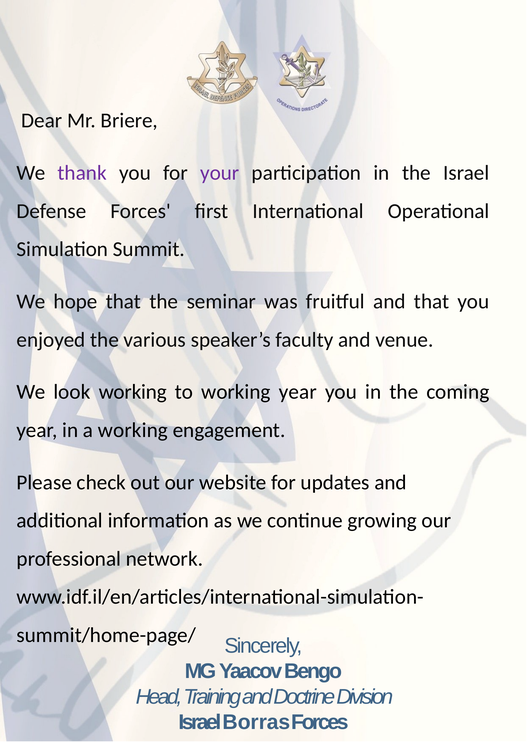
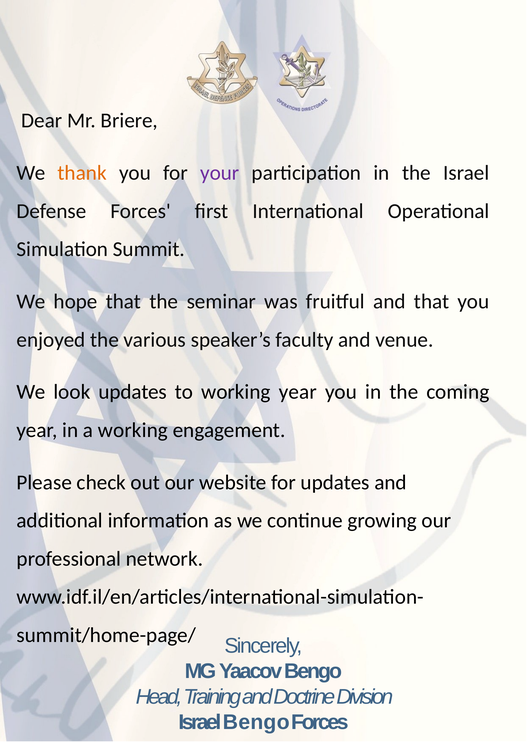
thank colour: purple -> orange
look working: working -> updates
Israel Borras: Borras -> Bengo
